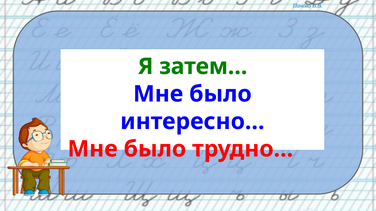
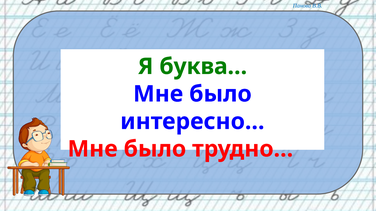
затем…: затем… -> буква…
